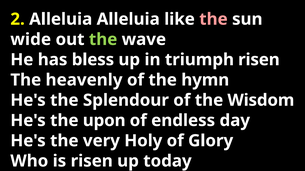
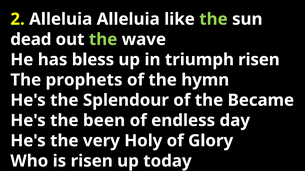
the at (213, 19) colour: pink -> light green
wide: wide -> dead
heavenly: heavenly -> prophets
Wisdom: Wisdom -> Became
upon: upon -> been
